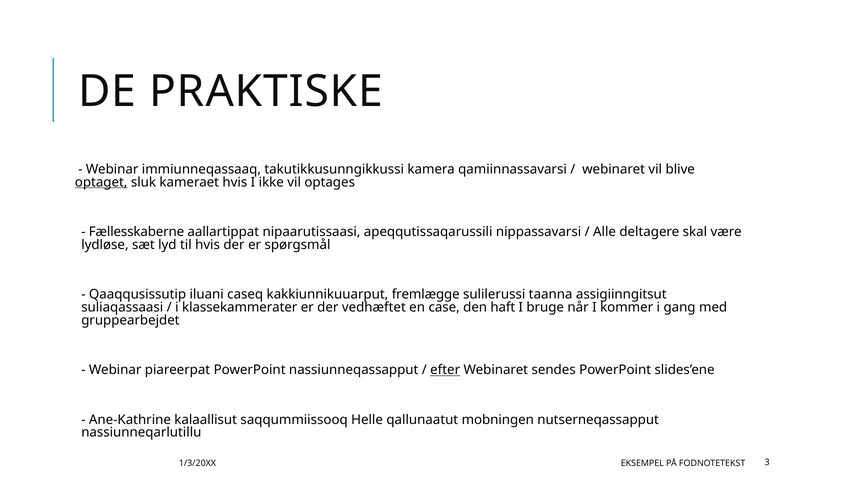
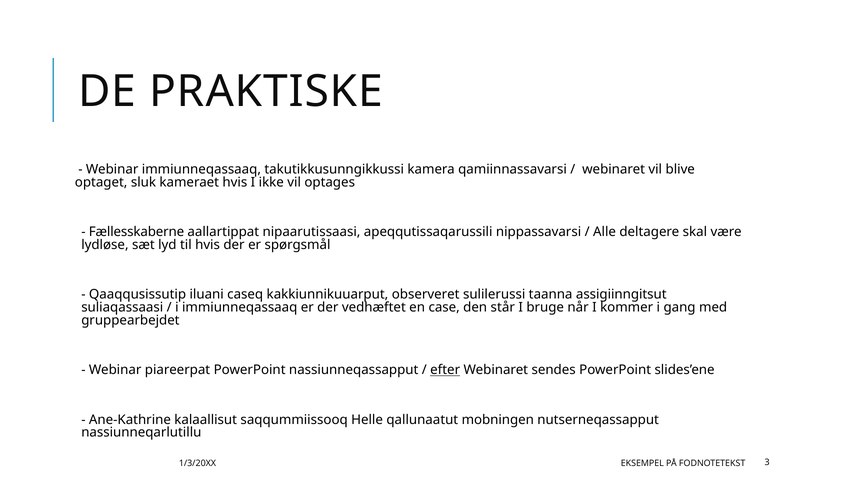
optaget underline: present -> none
fremlægge: fremlægge -> observeret
i klassekammerater: klassekammerater -> immiunneqassaaq
haft: haft -> står
